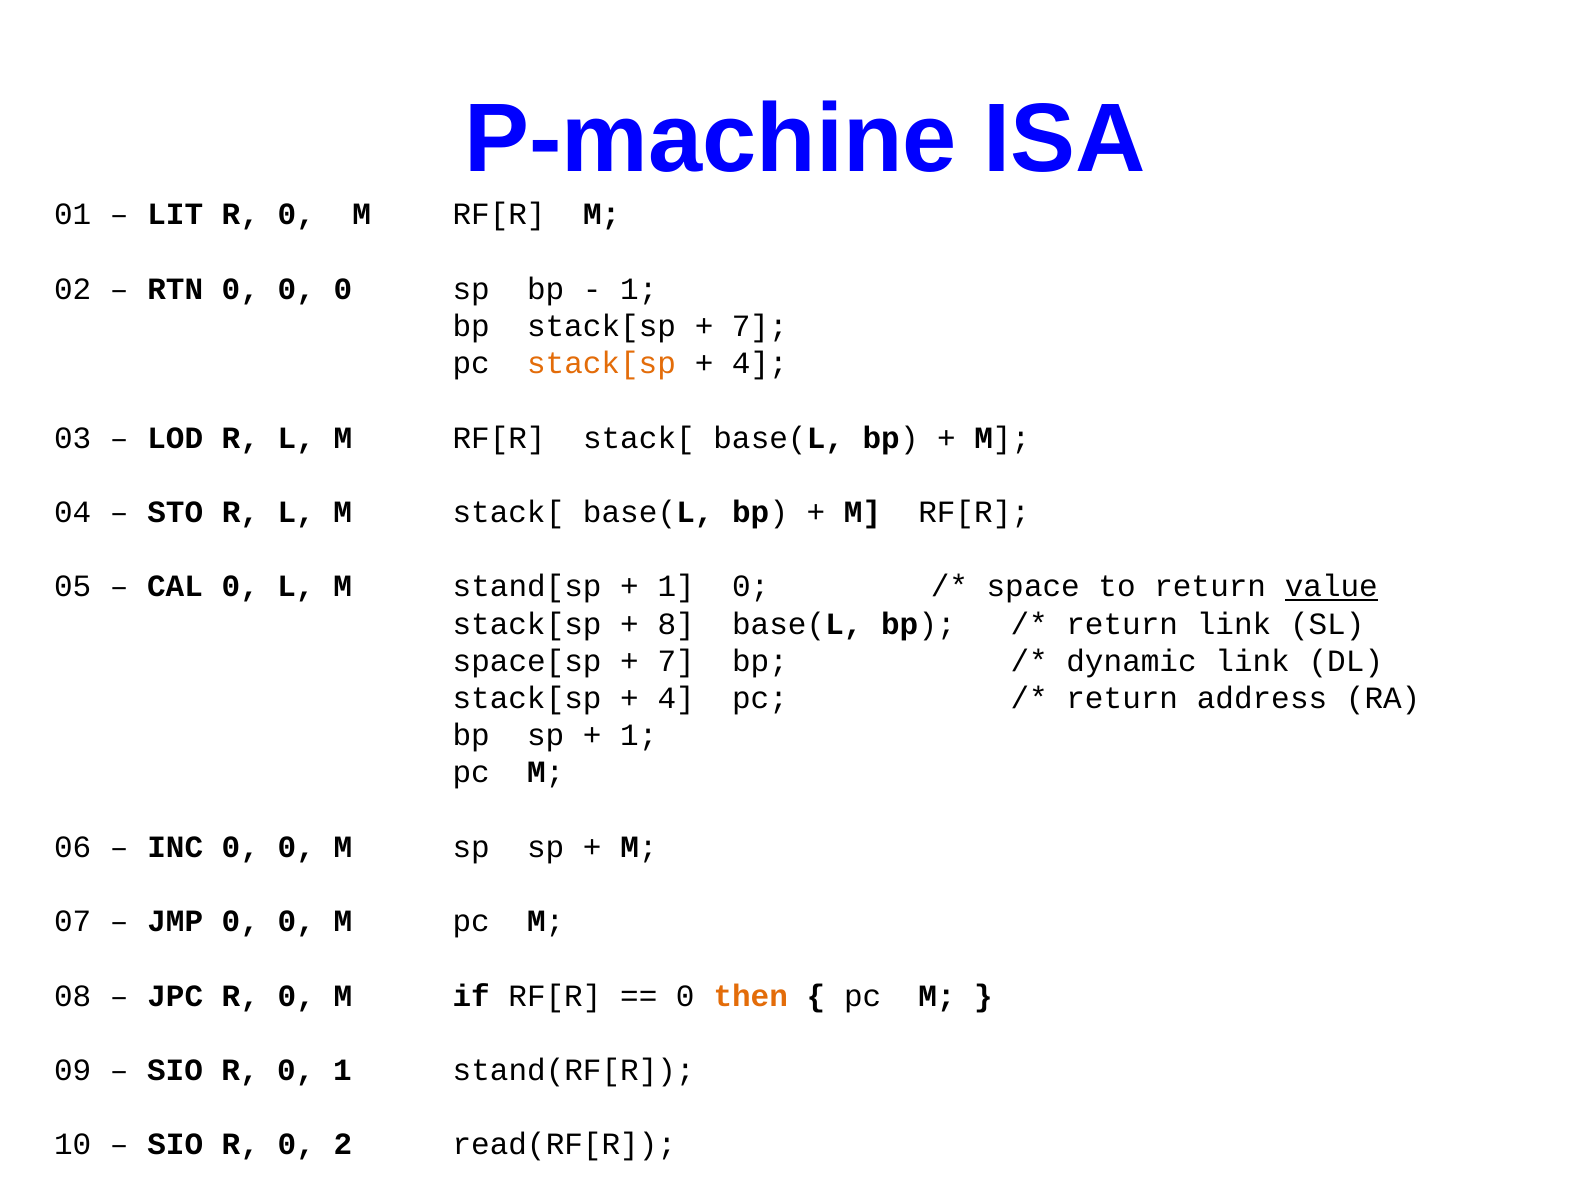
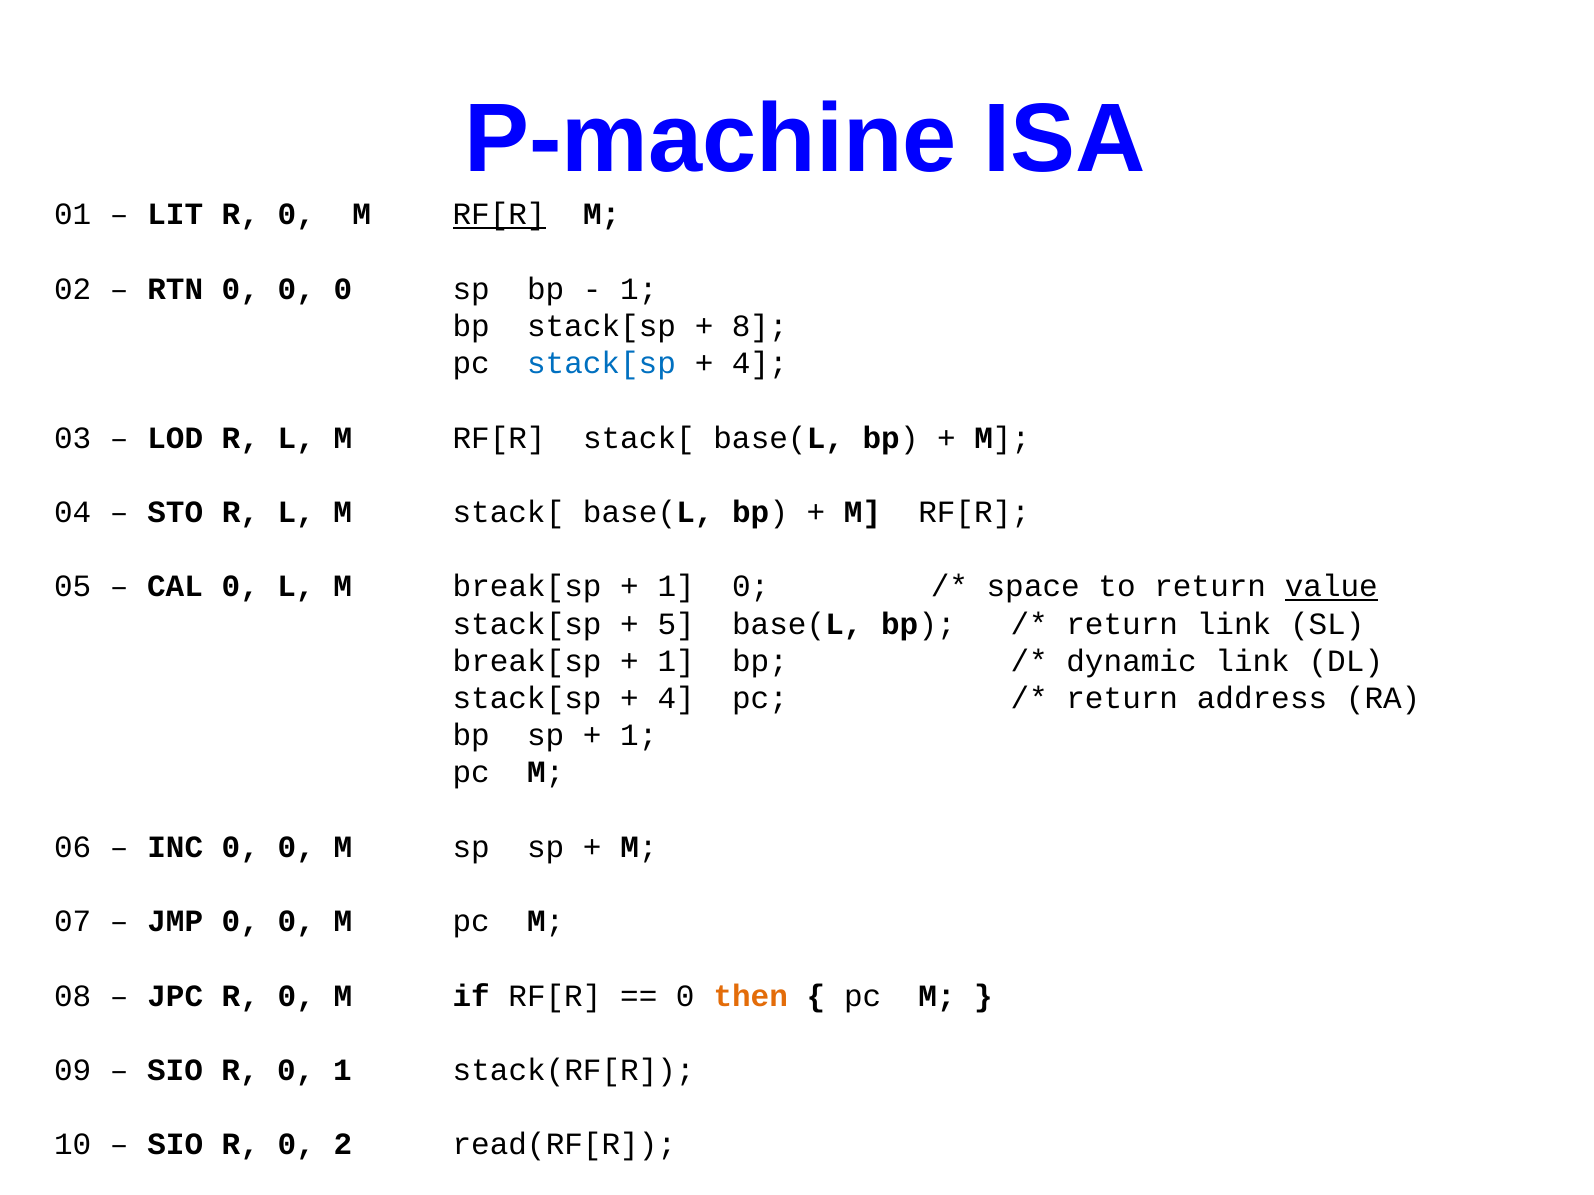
RF[R at (499, 215) underline: none -> present
7 at (760, 326): 7 -> 8
stack[sp at (601, 364) colour: orange -> blue
M stand[sp: stand[sp -> break[sp
8: 8 -> 5
space[sp at (527, 661): space[sp -> break[sp
7 at (676, 661): 7 -> 1
stand(RF[R: stand(RF[R -> stack(RF[R
